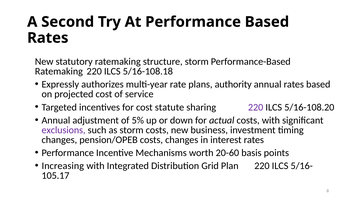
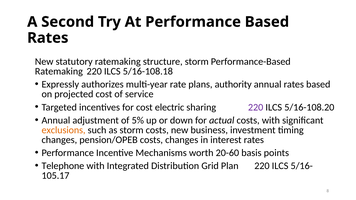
statute: statute -> electric
exclusions colour: purple -> orange
Increasing: Increasing -> Telephone
